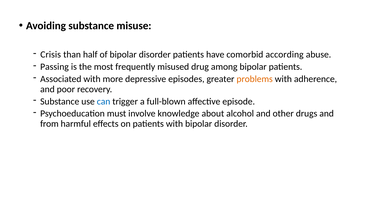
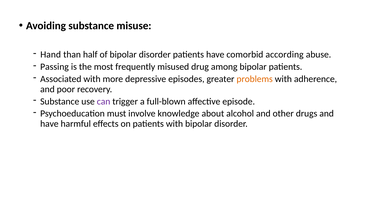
Crisis: Crisis -> Hand
can colour: blue -> purple
from at (49, 124): from -> have
